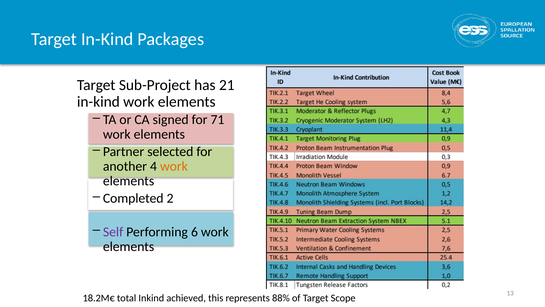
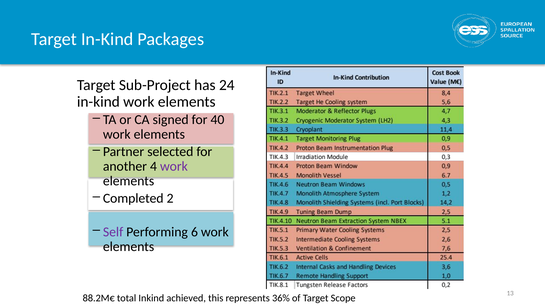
21: 21 -> 24
71: 71 -> 40
work at (174, 166) colour: orange -> purple
18.2M€: 18.2M€ -> 88.2M€
88%: 88% -> 36%
